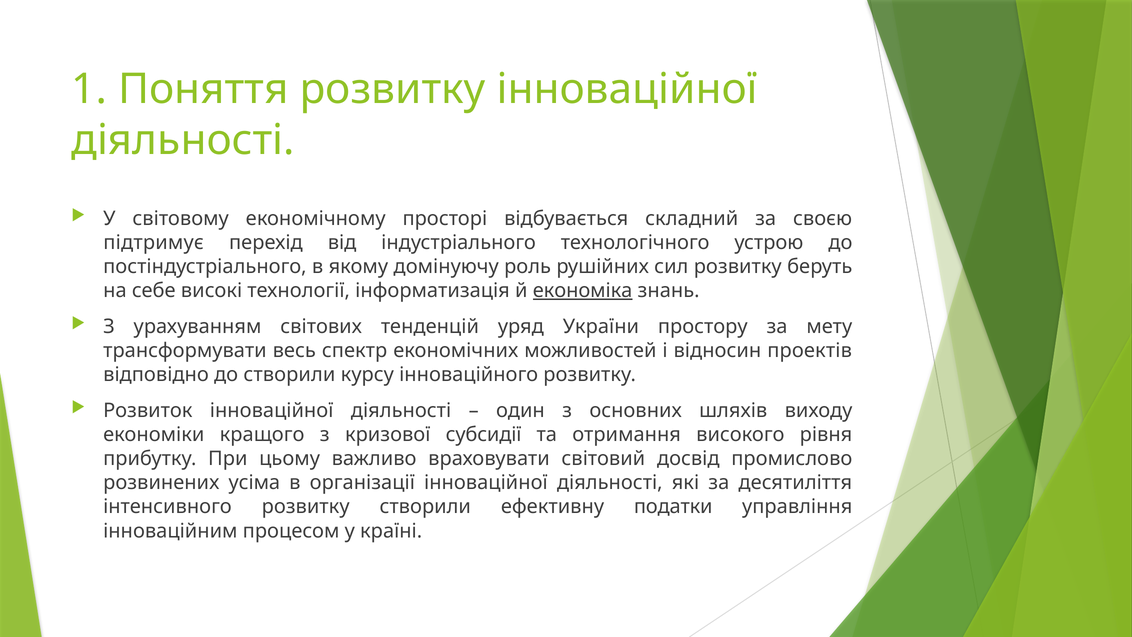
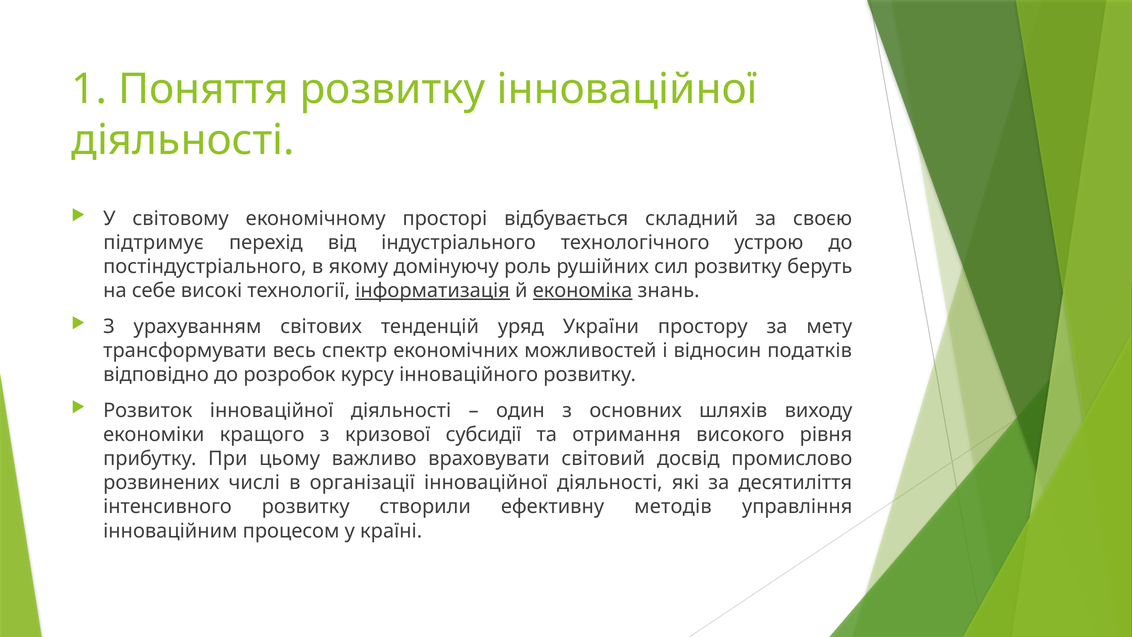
інформатизація underline: none -> present
проектів: проектів -> податків
до створили: створили -> розробок
усіма: усіма -> числі
податки: податки -> методів
